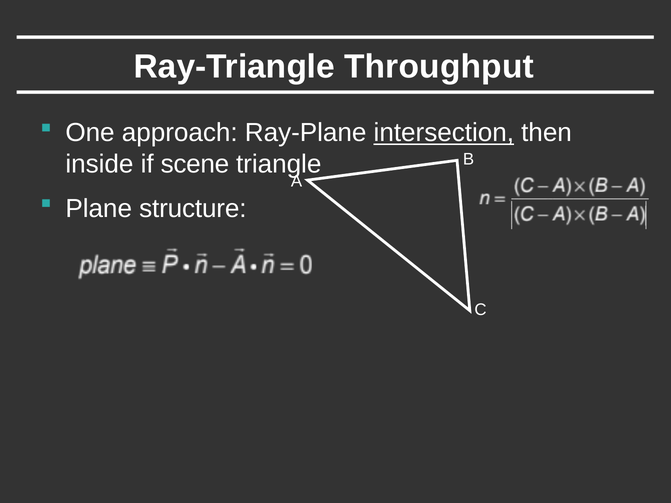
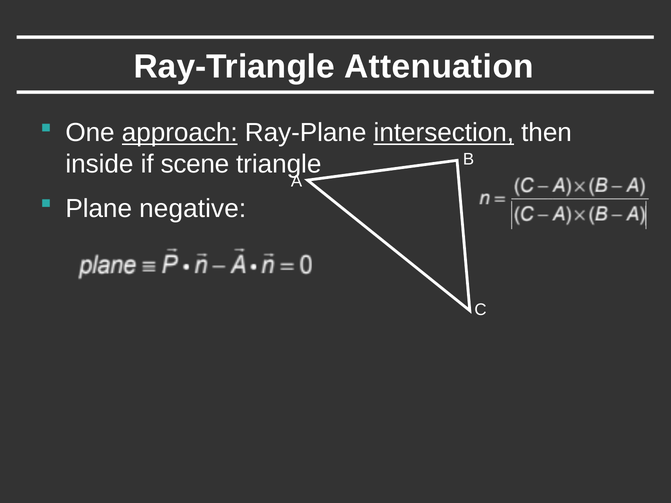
Throughput: Throughput -> Attenuation
approach underline: none -> present
structure: structure -> negative
